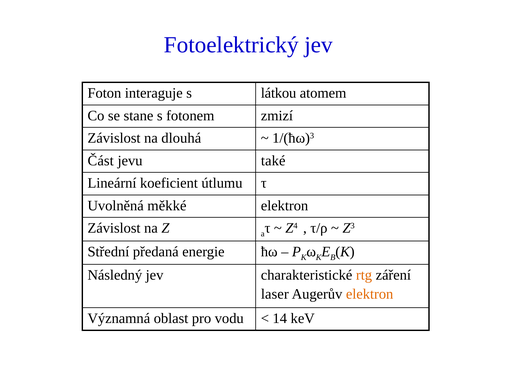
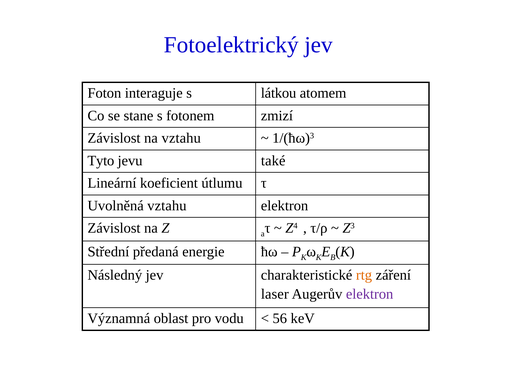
na dlouhá: dlouhá -> vztahu
Část: Část -> Tyto
Uvolněná měkké: měkké -> vztahu
elektron at (370, 294) colour: orange -> purple
14: 14 -> 56
